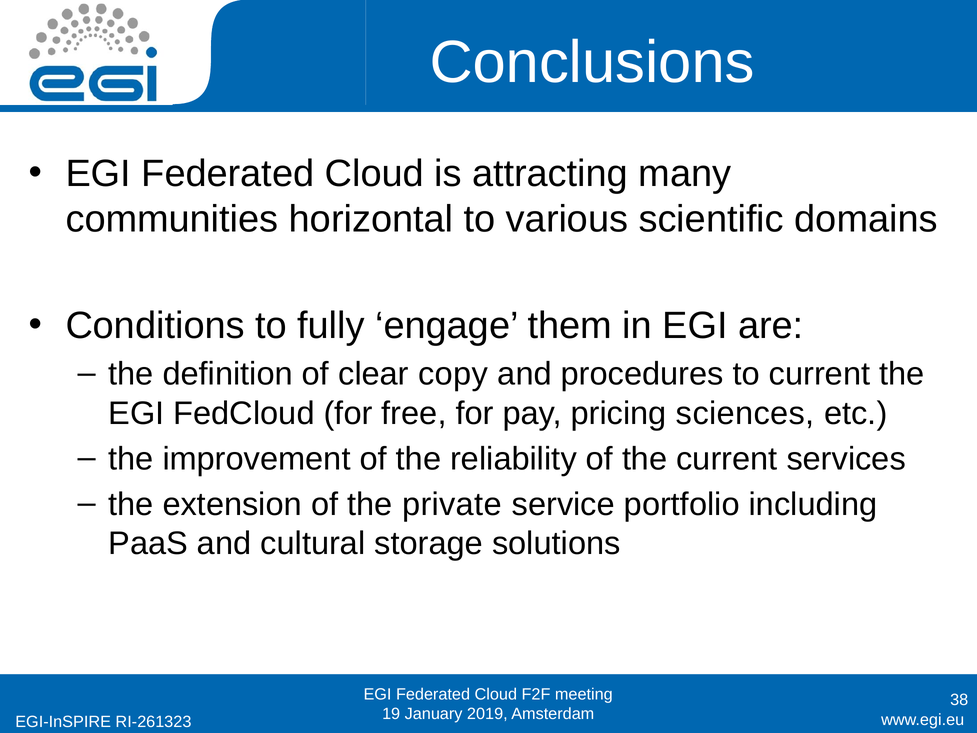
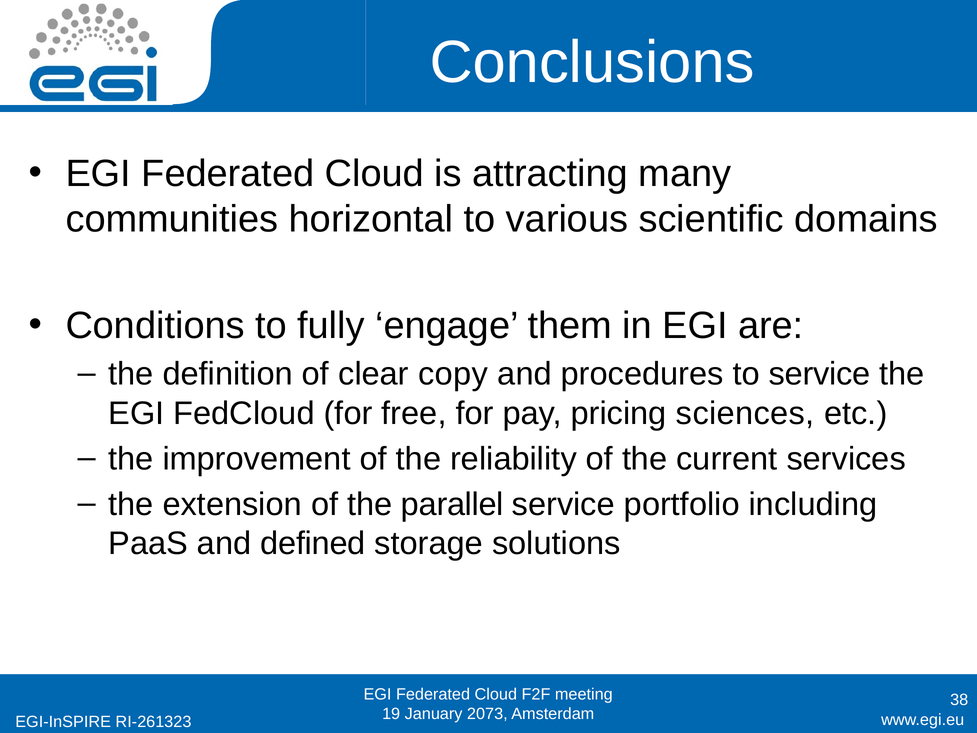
to current: current -> service
private: private -> parallel
cultural: cultural -> defined
2019: 2019 -> 2073
